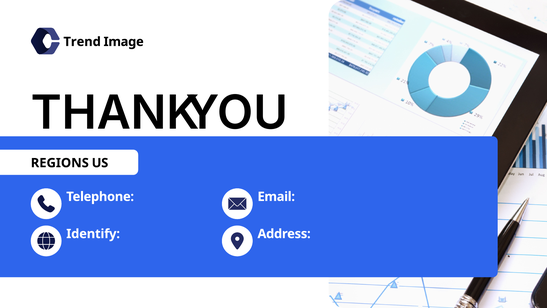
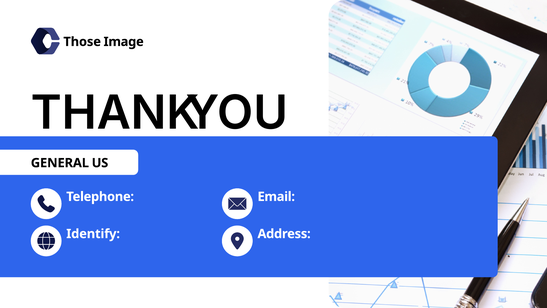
Trend: Trend -> Those
REGIONS: REGIONS -> GENERAL
